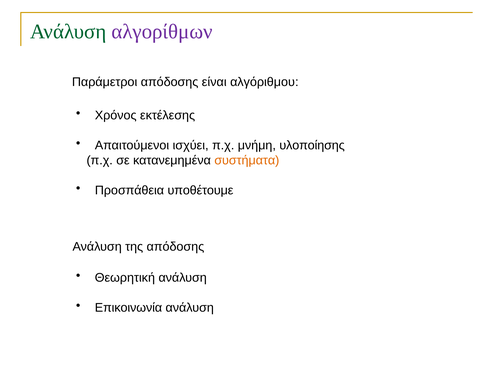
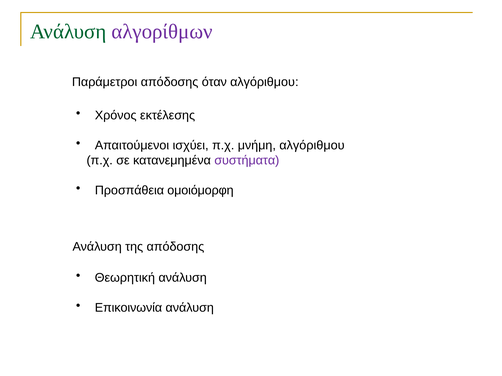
είναι: είναι -> όταν
μνήμη υλοποίησης: υλοποίησης -> αλγόριθμου
συστήματα colour: orange -> purple
υποθέτουμε: υποθέτουμε -> ομοιόμορφη
